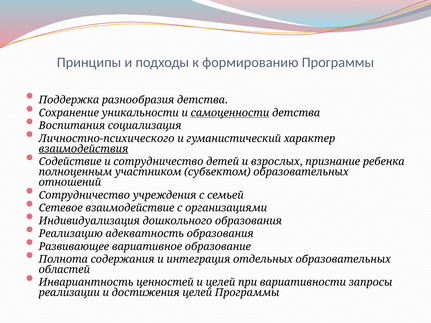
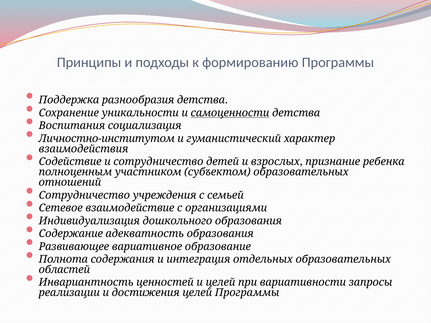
Личностно-психического: Личностно-психического -> Личностно-институтом
взаимодействия underline: present -> none
Реализацию: Реализацию -> Содержание
